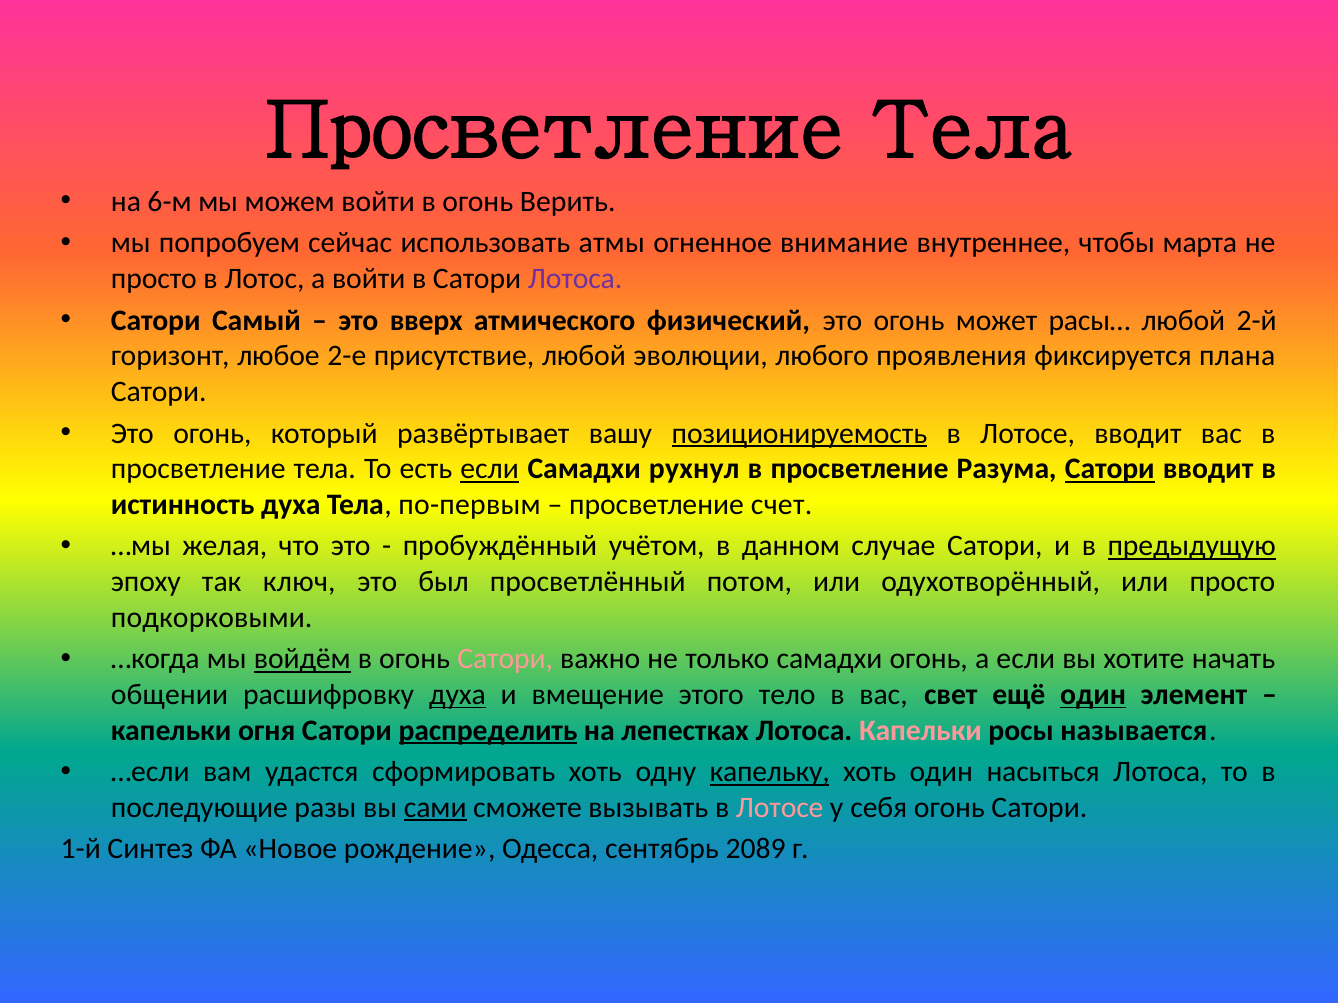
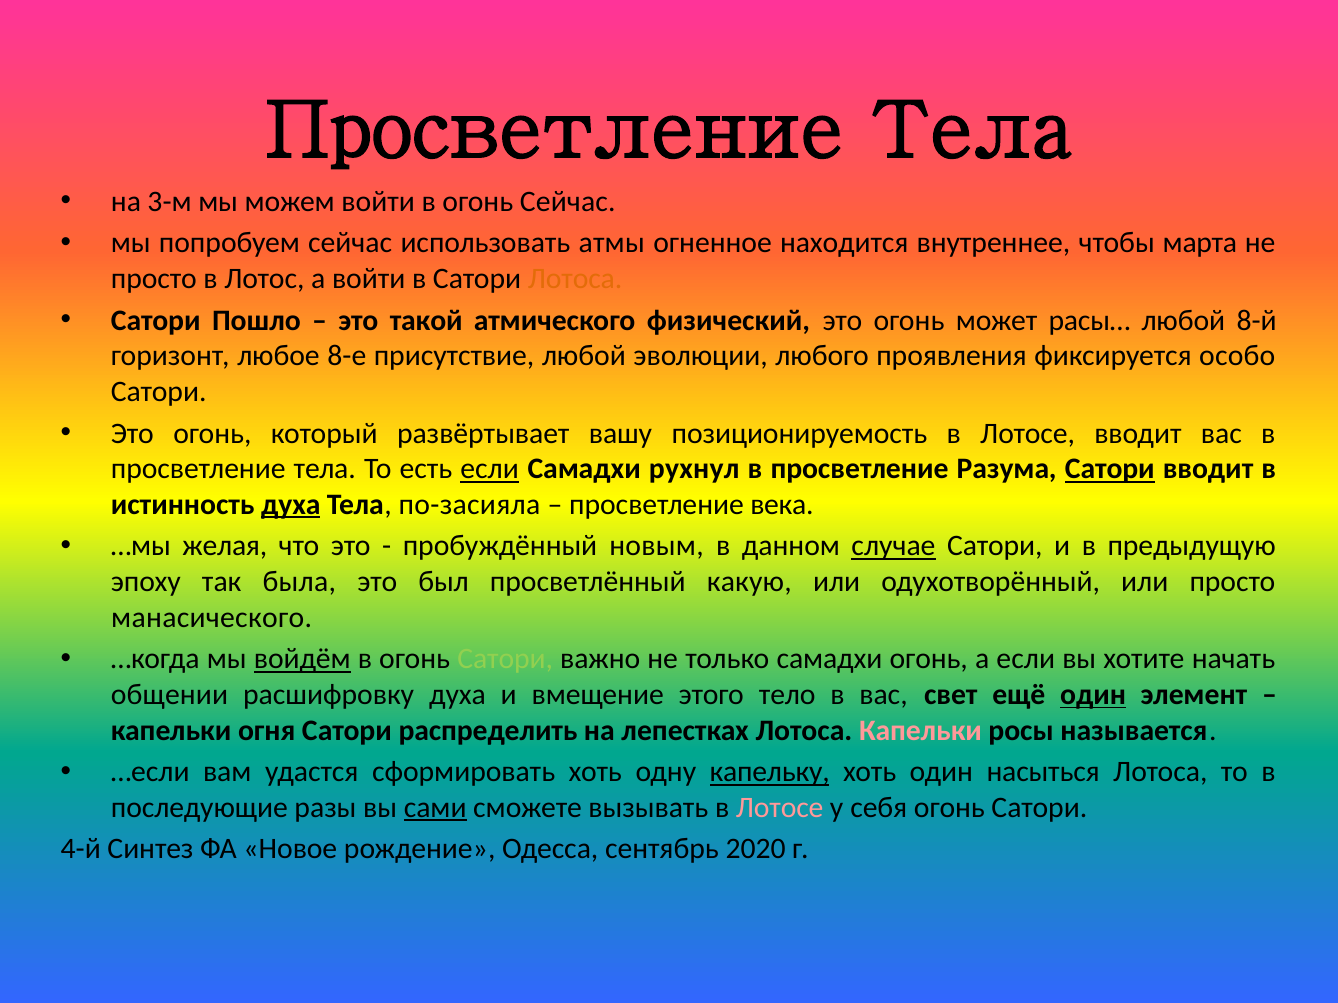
6-м: 6-м -> 3-м
огонь Верить: Верить -> Сейчас
внимание: внимание -> находится
Лотоса at (575, 279) colour: purple -> orange
Самый: Самый -> Пошло
вверх: вверх -> такой
2-й: 2-й -> 8-й
2-е: 2-е -> 8-е
плана: плана -> особо
позиционируемость underline: present -> none
духа at (291, 505) underline: none -> present
по-первым: по-первым -> по-засияла
счет: счет -> века
учётом: учётом -> новым
случае underline: none -> present
предыдущую underline: present -> none
ключ: ключ -> была
потом: потом -> какую
подкорковыми: подкорковыми -> манасического
Сатори at (505, 659) colour: pink -> light green
духа at (457, 695) underline: present -> none
распределить underline: present -> none
1-й: 1-й -> 4-й
2089: 2089 -> 2020
